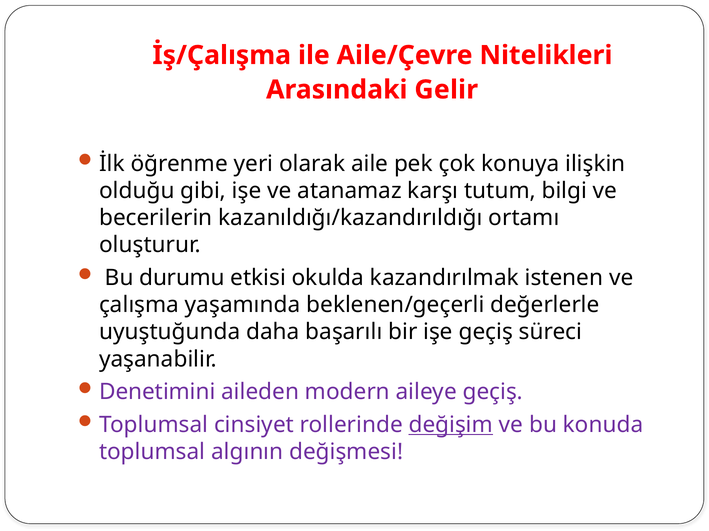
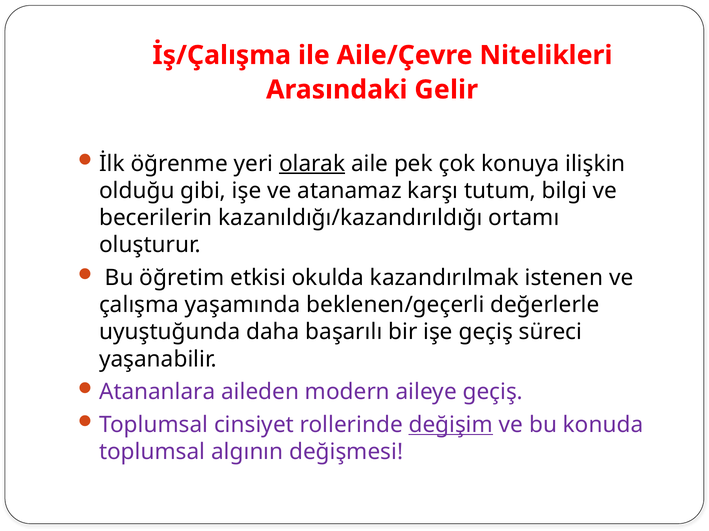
olarak underline: none -> present
durumu: durumu -> öğretim
Denetimini: Denetimini -> Atananlara
